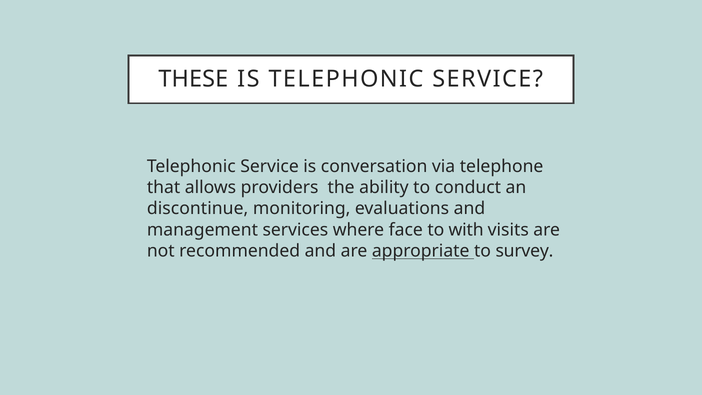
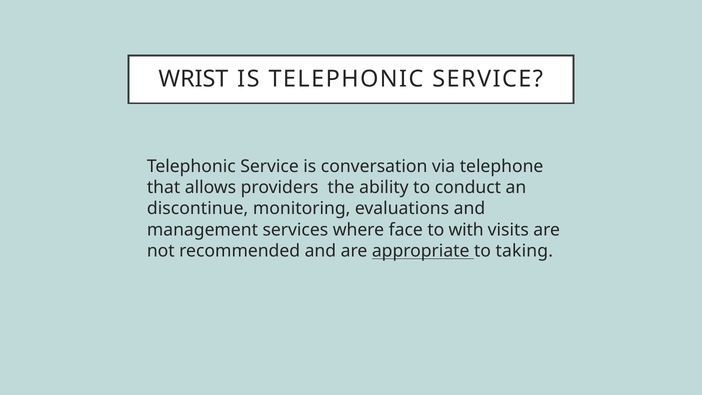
THESE: THESE -> WRIST
survey: survey -> taking
